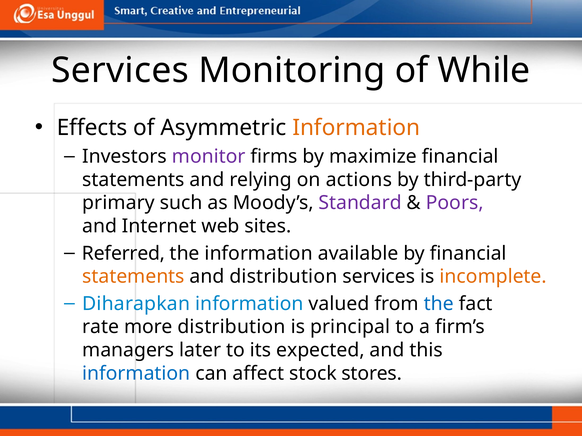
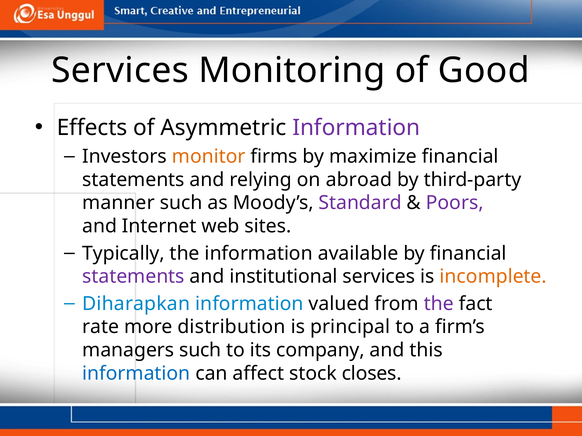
While: While -> Good
Information at (356, 128) colour: orange -> purple
monitor colour: purple -> orange
actions: actions -> abroad
primary: primary -> manner
Referred: Referred -> Typically
statements at (133, 277) colour: orange -> purple
and distribution: distribution -> institutional
the at (439, 304) colour: blue -> purple
managers later: later -> such
expected: expected -> company
stores: stores -> closes
